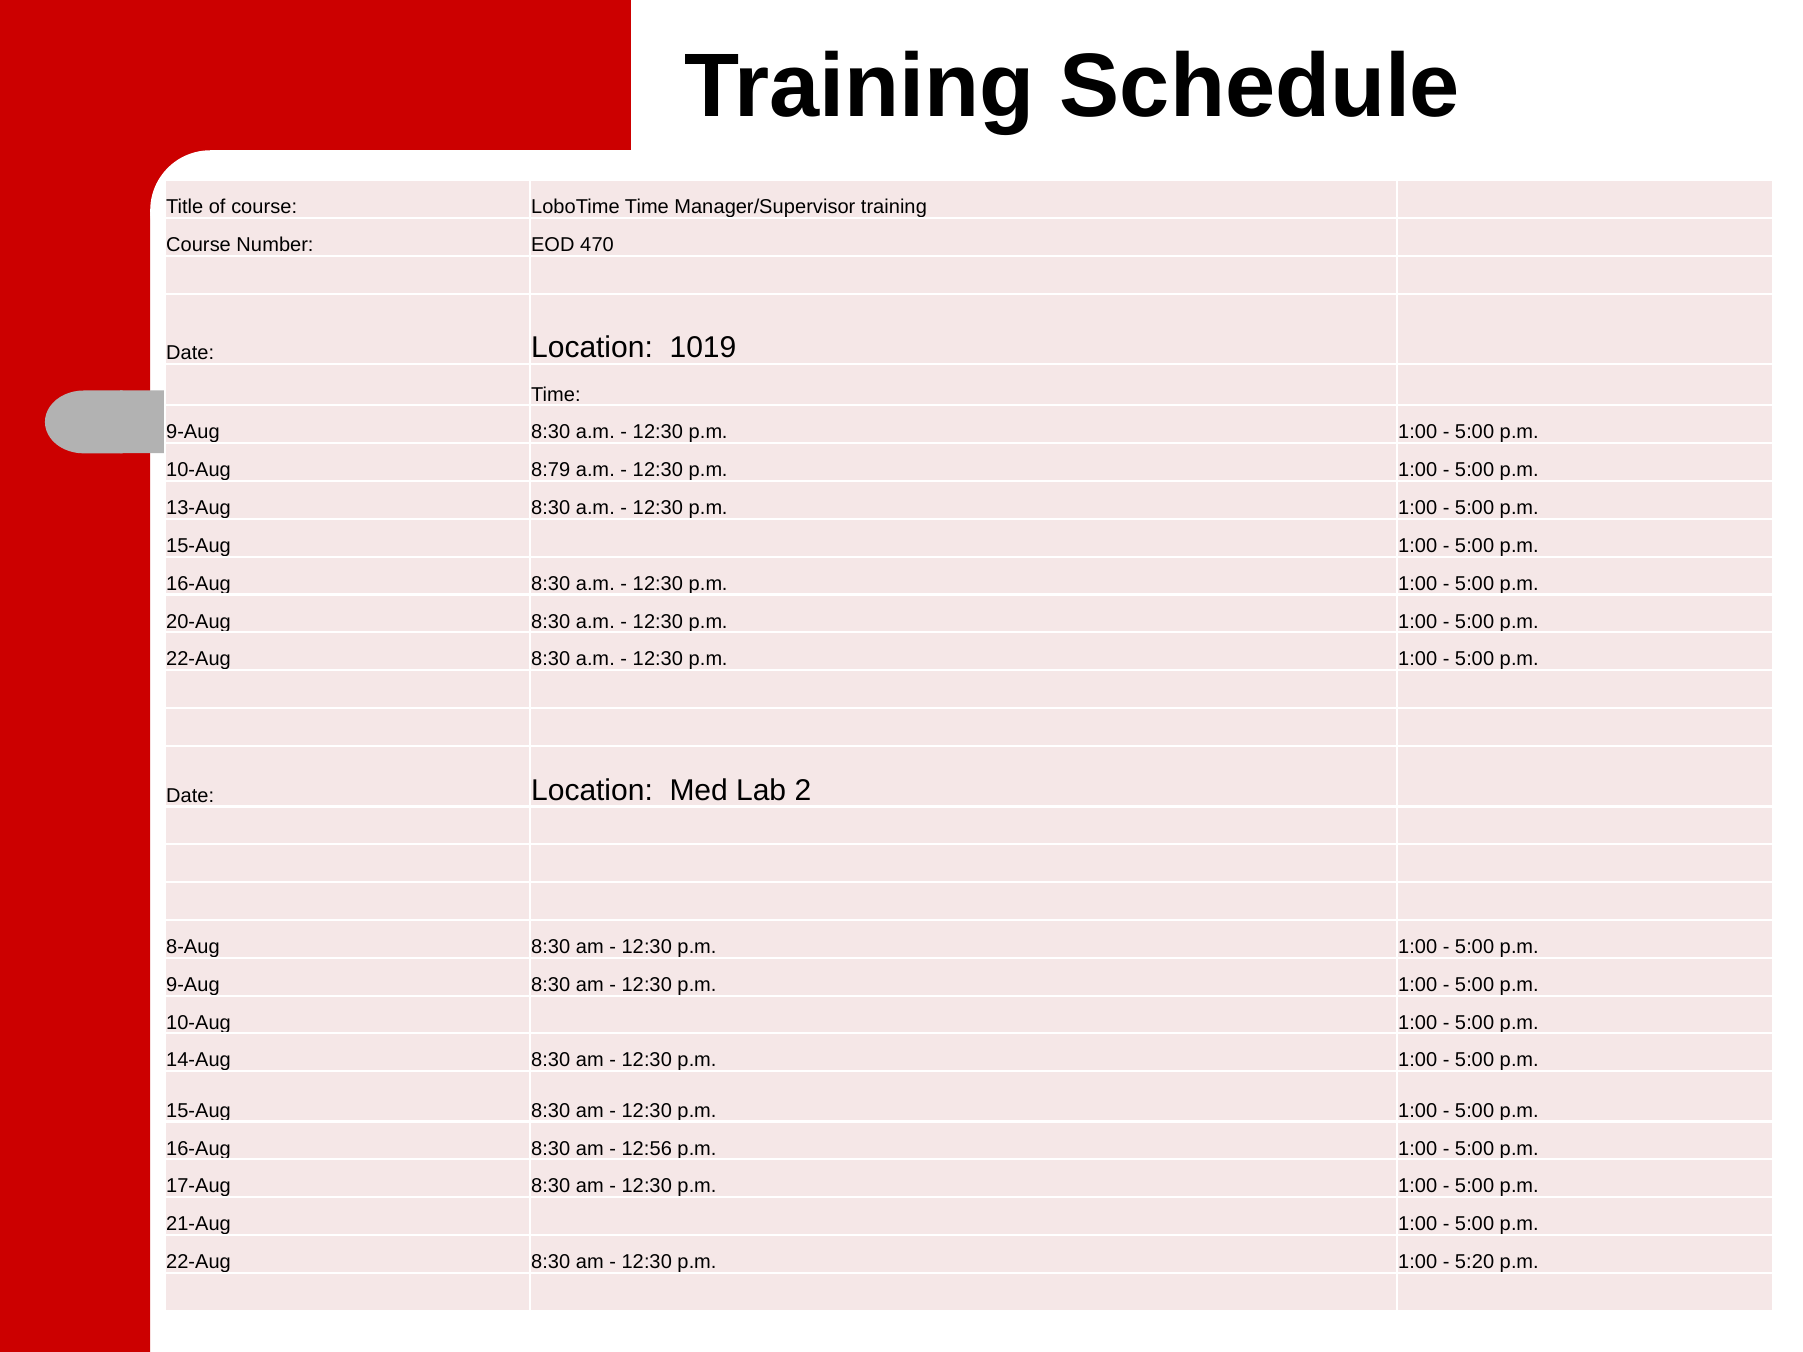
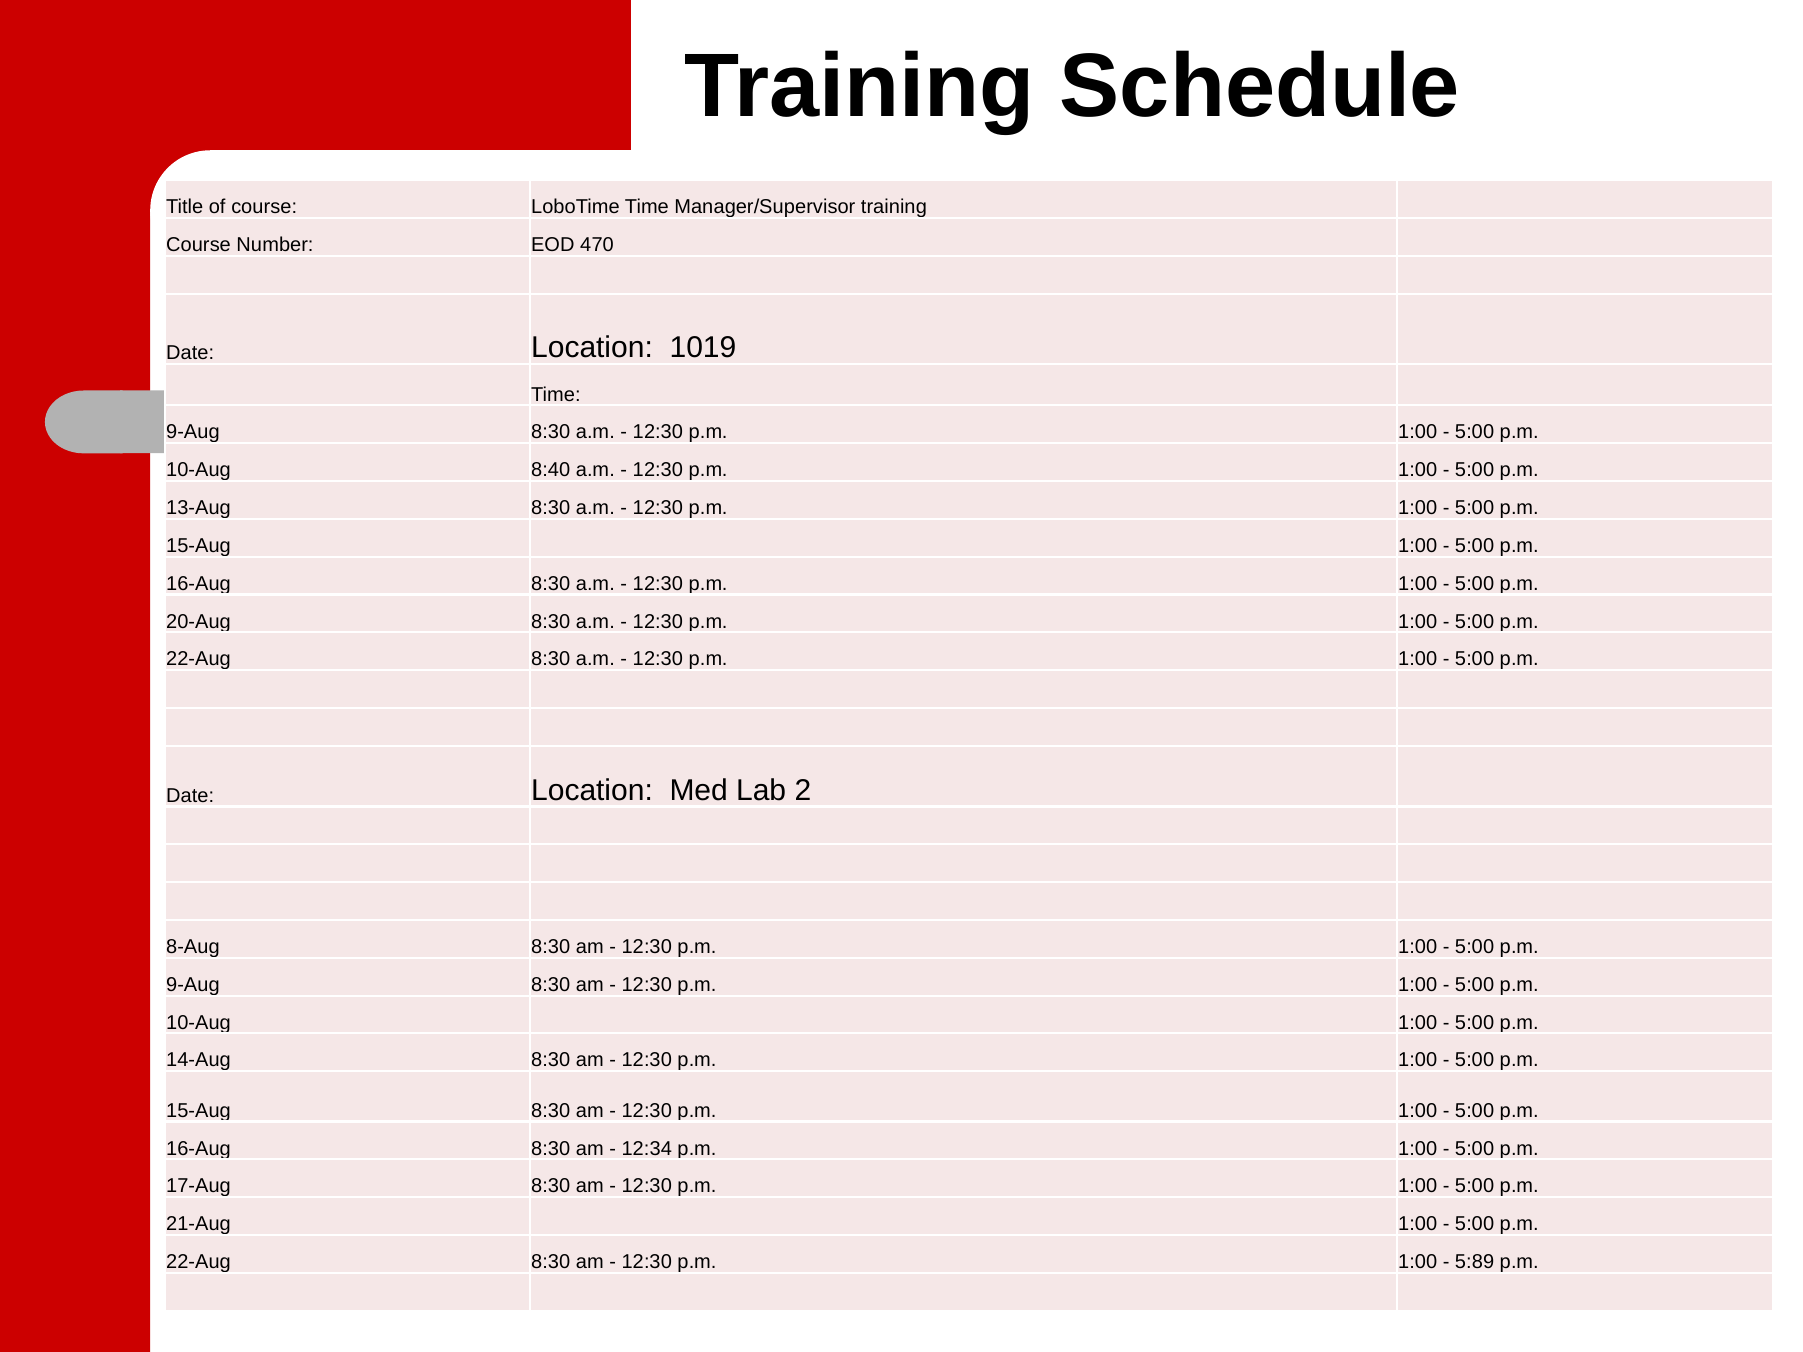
8:79: 8:79 -> 8:40
12:56: 12:56 -> 12:34
5:20: 5:20 -> 5:89
